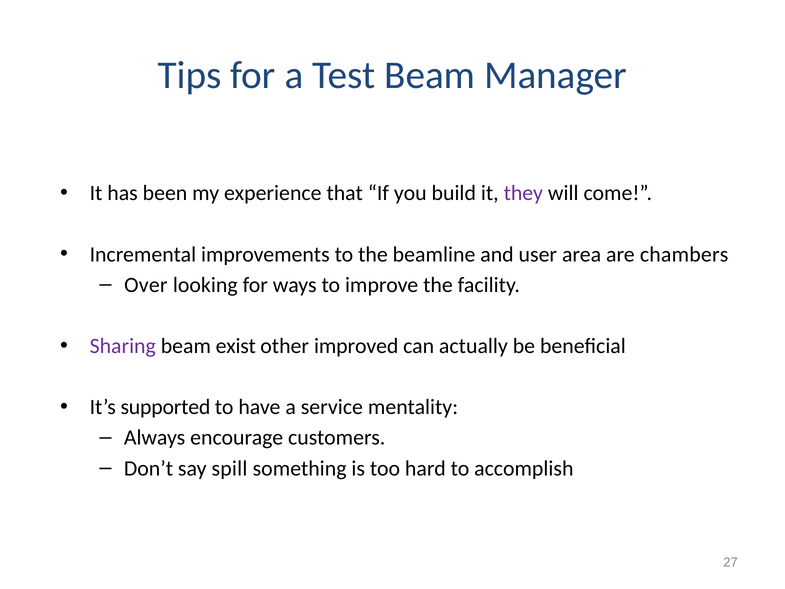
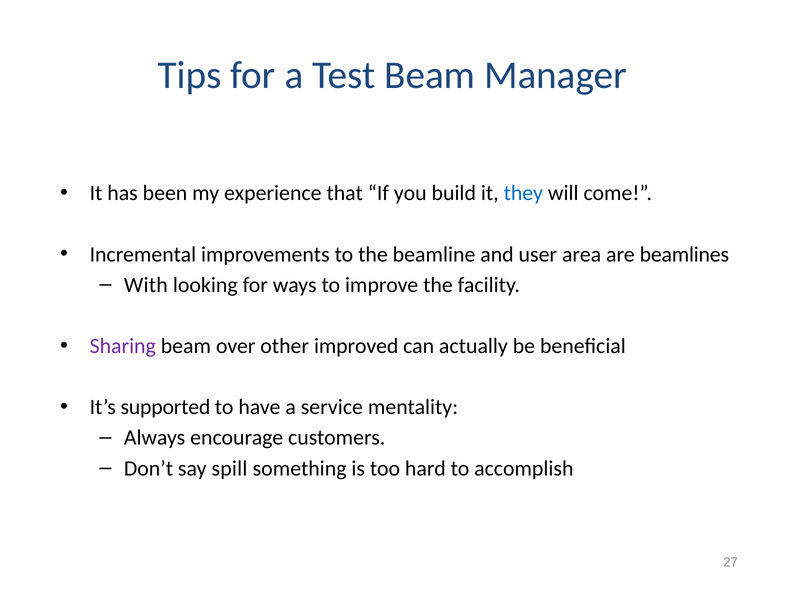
they colour: purple -> blue
chambers: chambers -> beamlines
Over: Over -> With
exist: exist -> over
